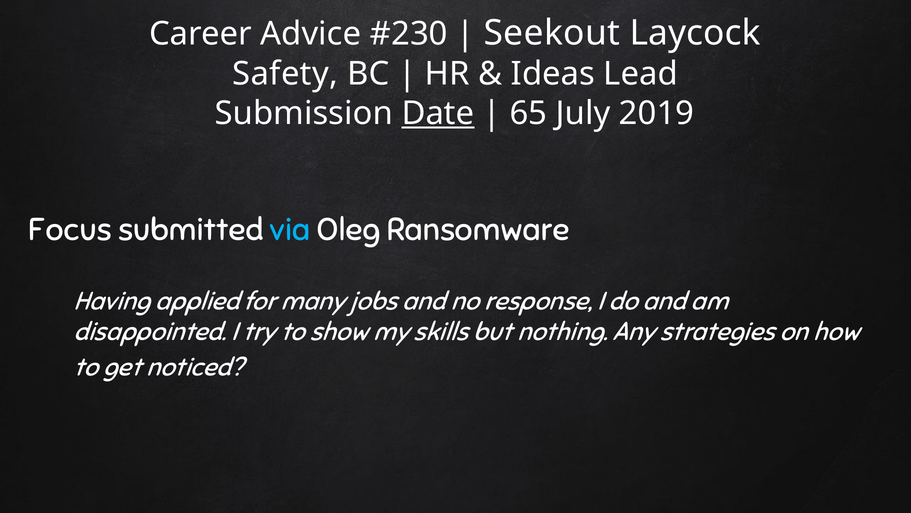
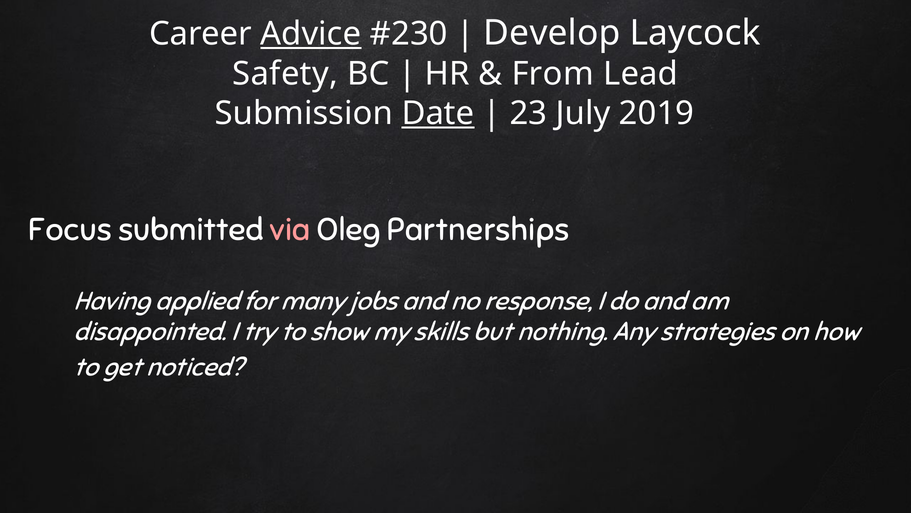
Advice underline: none -> present
Seekout: Seekout -> Develop
Ideas: Ideas -> From
65: 65 -> 23
via colour: light blue -> pink
Ransomware: Ransomware -> Partnerships
